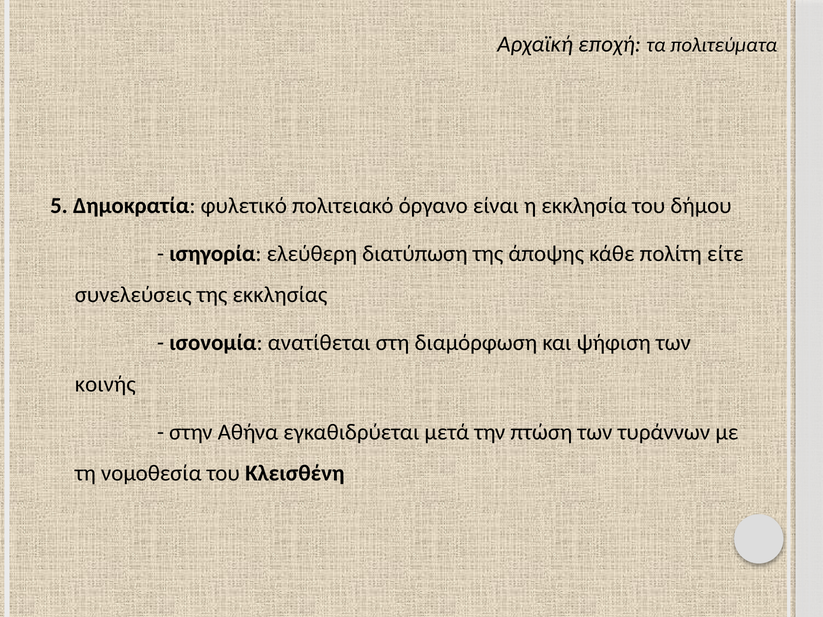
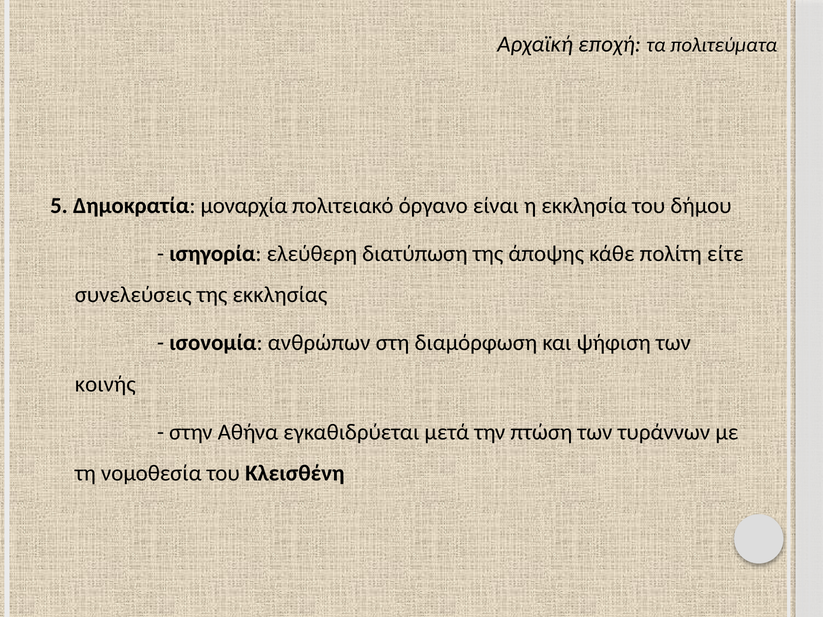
φυλετικό: φυλετικό -> μοναρχία
ανατίθεται: ανατίθεται -> ανθρώπων
